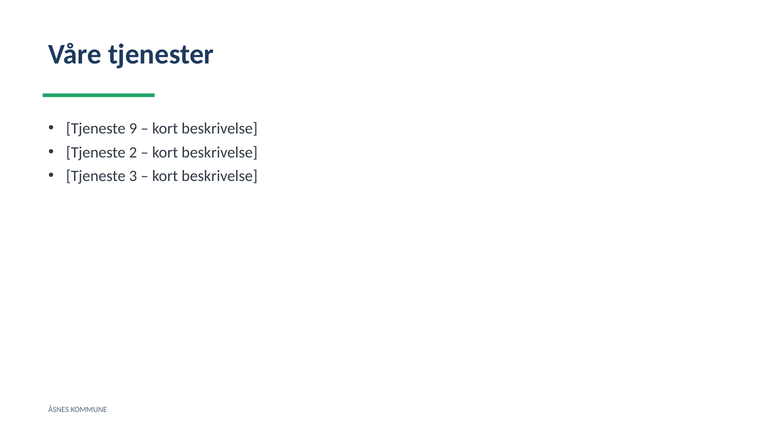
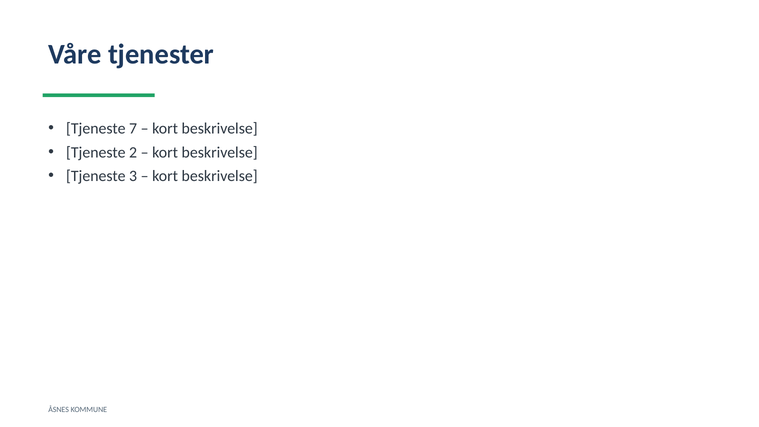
9: 9 -> 7
